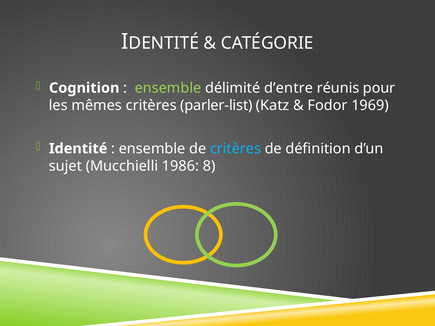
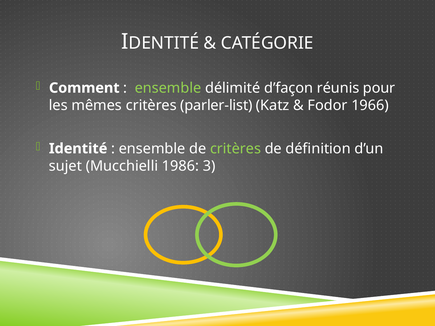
Cognition: Cognition -> Comment
d’entre: d’entre -> d’façon
1969: 1969 -> 1966
critères at (236, 149) colour: light blue -> light green
8: 8 -> 3
